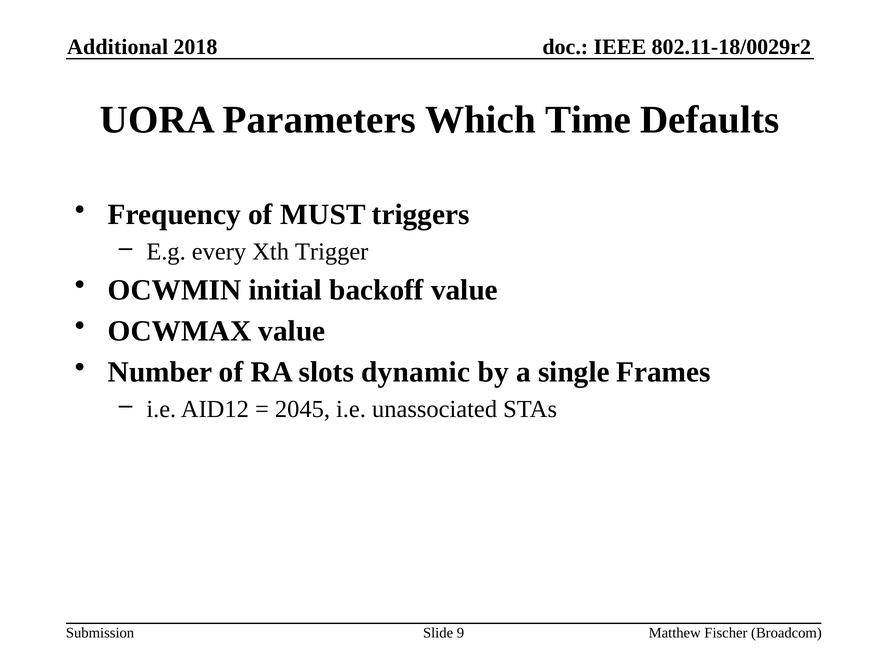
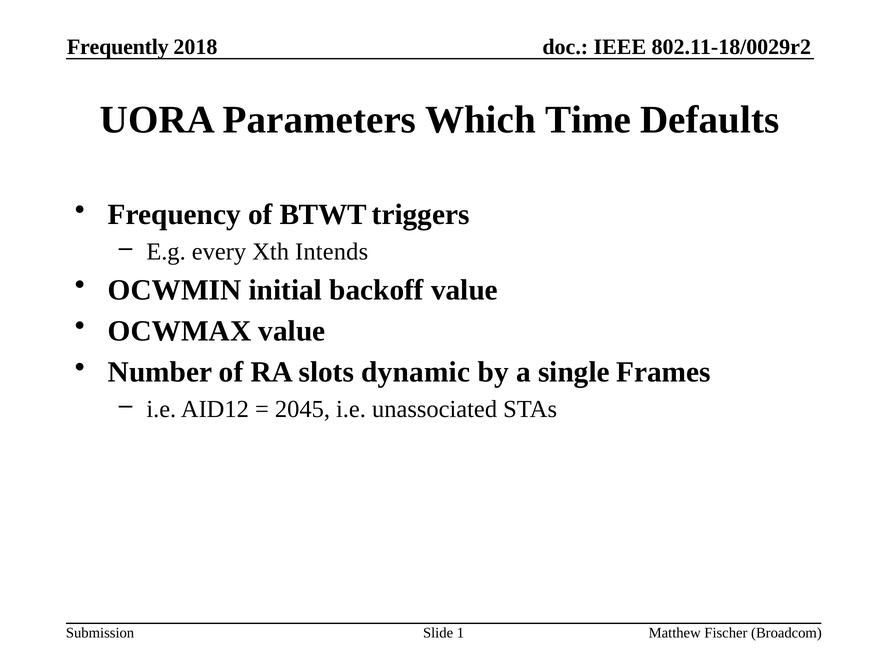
Additional: Additional -> Frequently
MUST: MUST -> BTWT
Trigger: Trigger -> Intends
9: 9 -> 1
